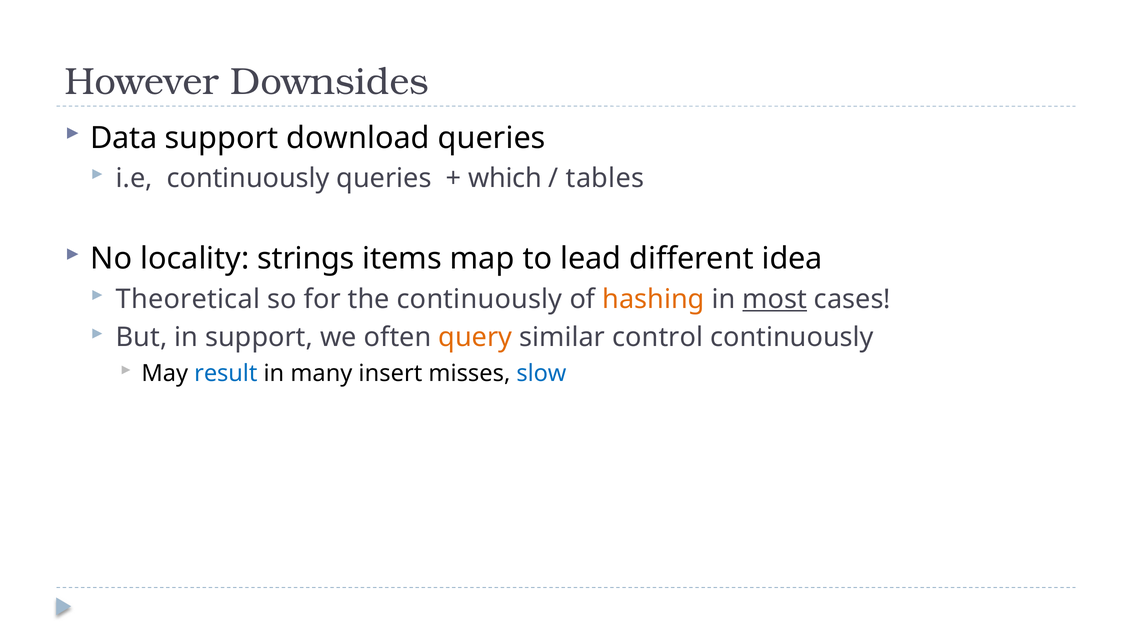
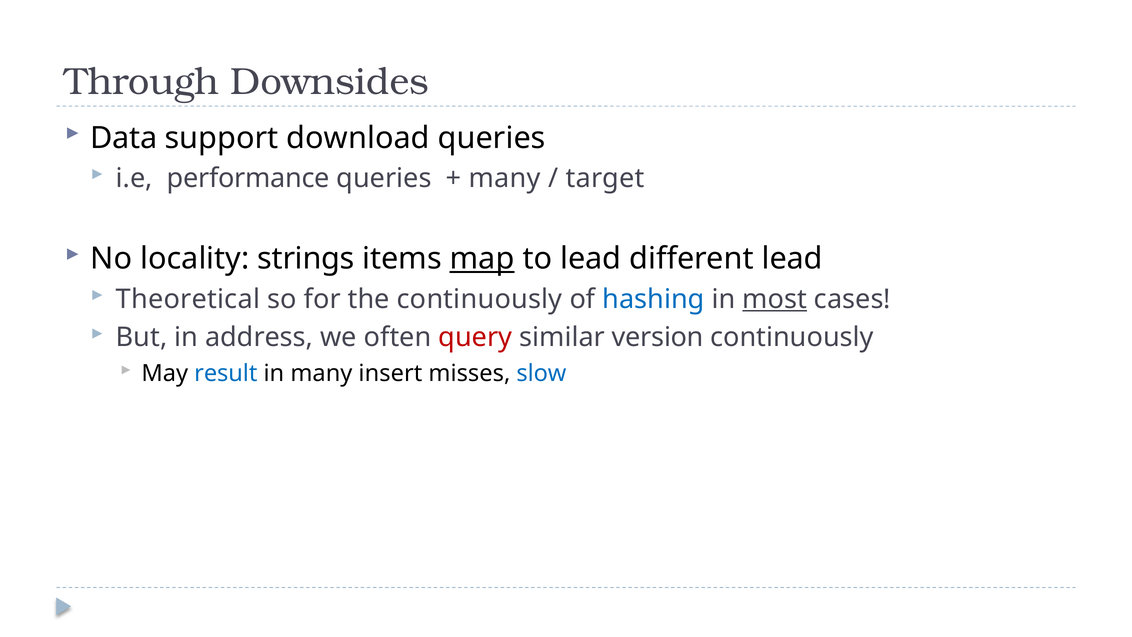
However: However -> Through
i.e continuously: continuously -> performance
which at (505, 178): which -> many
tables: tables -> target
map underline: none -> present
different idea: idea -> lead
hashing colour: orange -> blue
in support: support -> address
query colour: orange -> red
control: control -> version
